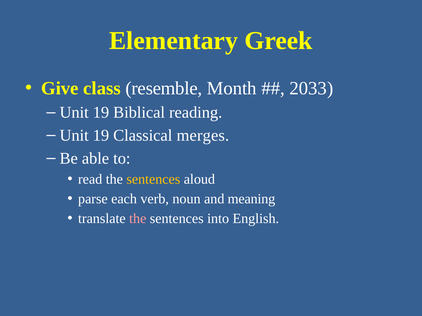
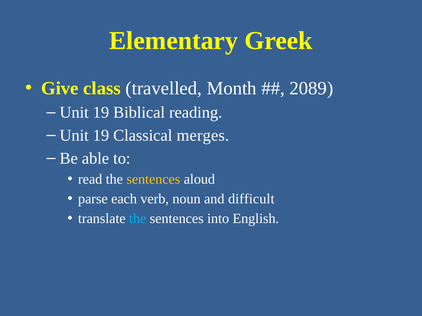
resemble: resemble -> travelled
2033: 2033 -> 2089
meaning: meaning -> difficult
the at (138, 219) colour: pink -> light blue
